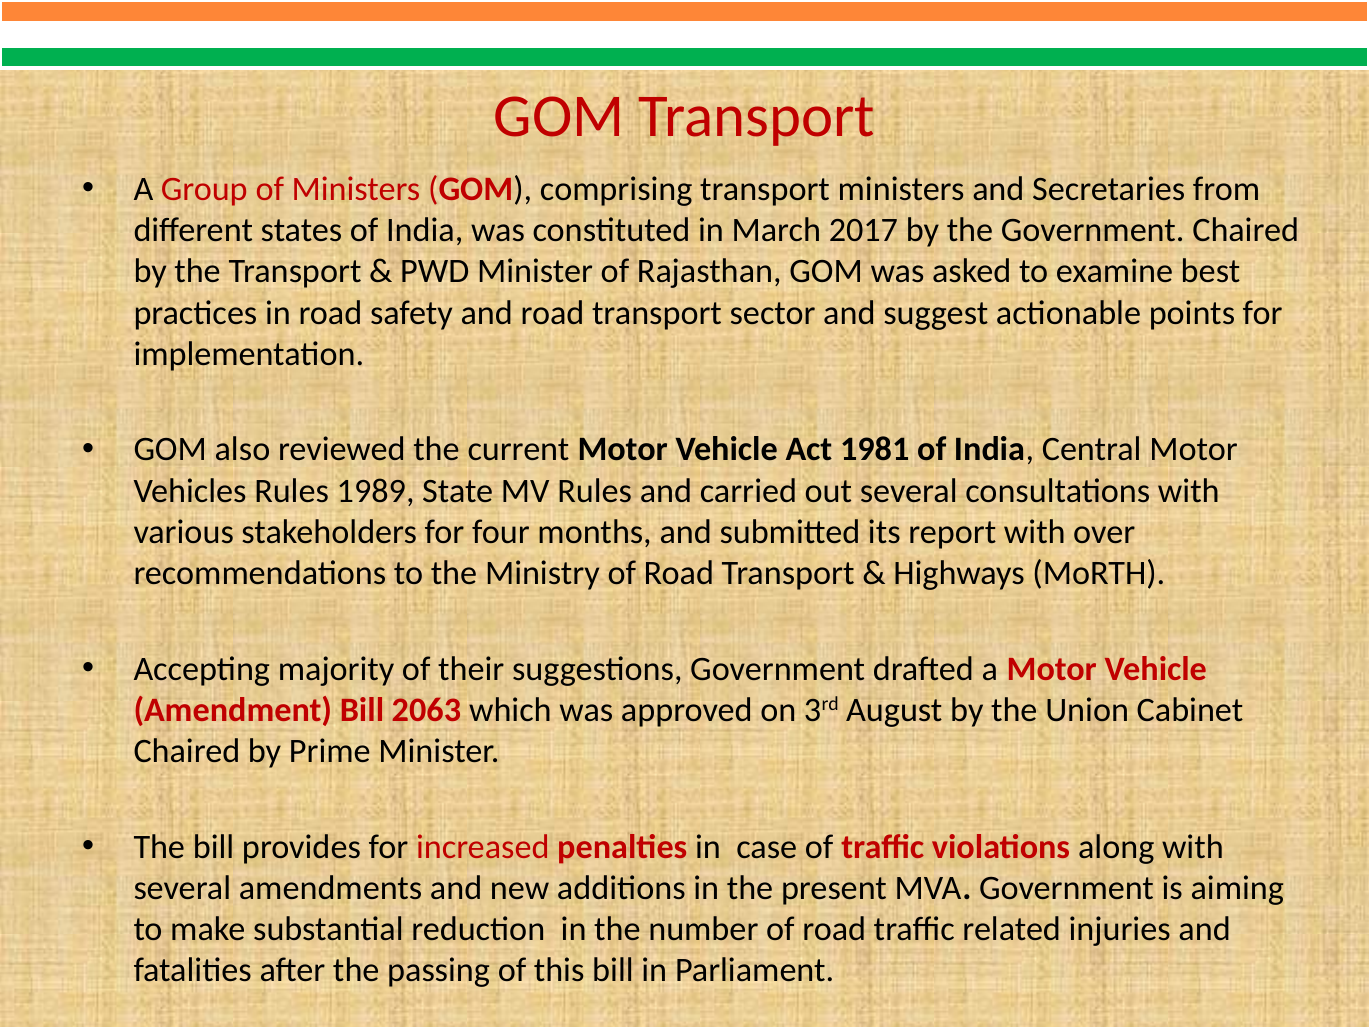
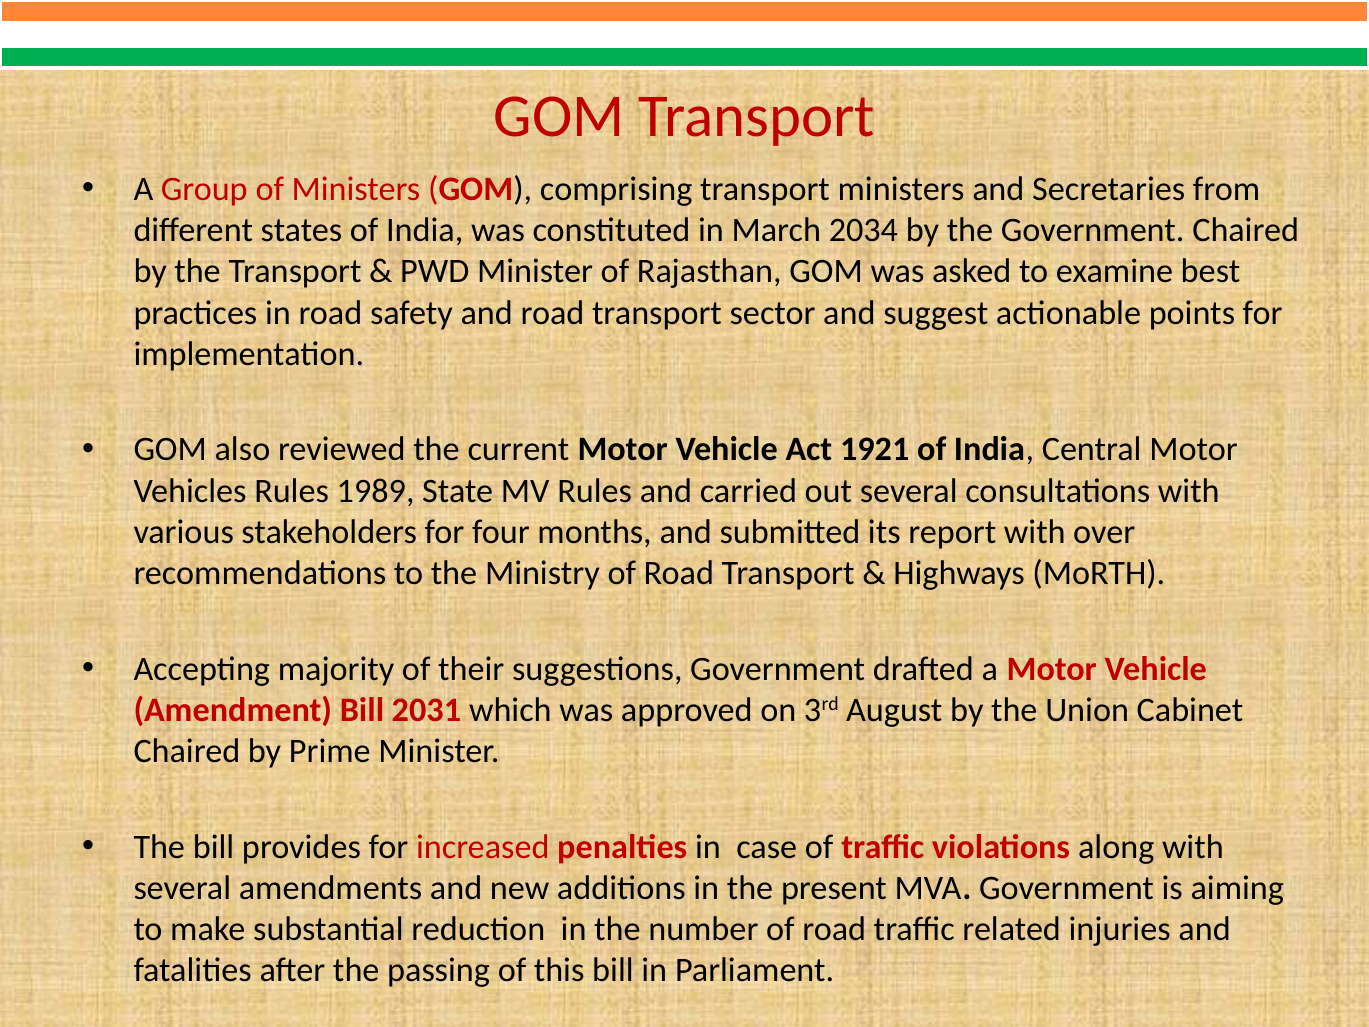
2017: 2017 -> 2034
1981: 1981 -> 1921
2063: 2063 -> 2031
